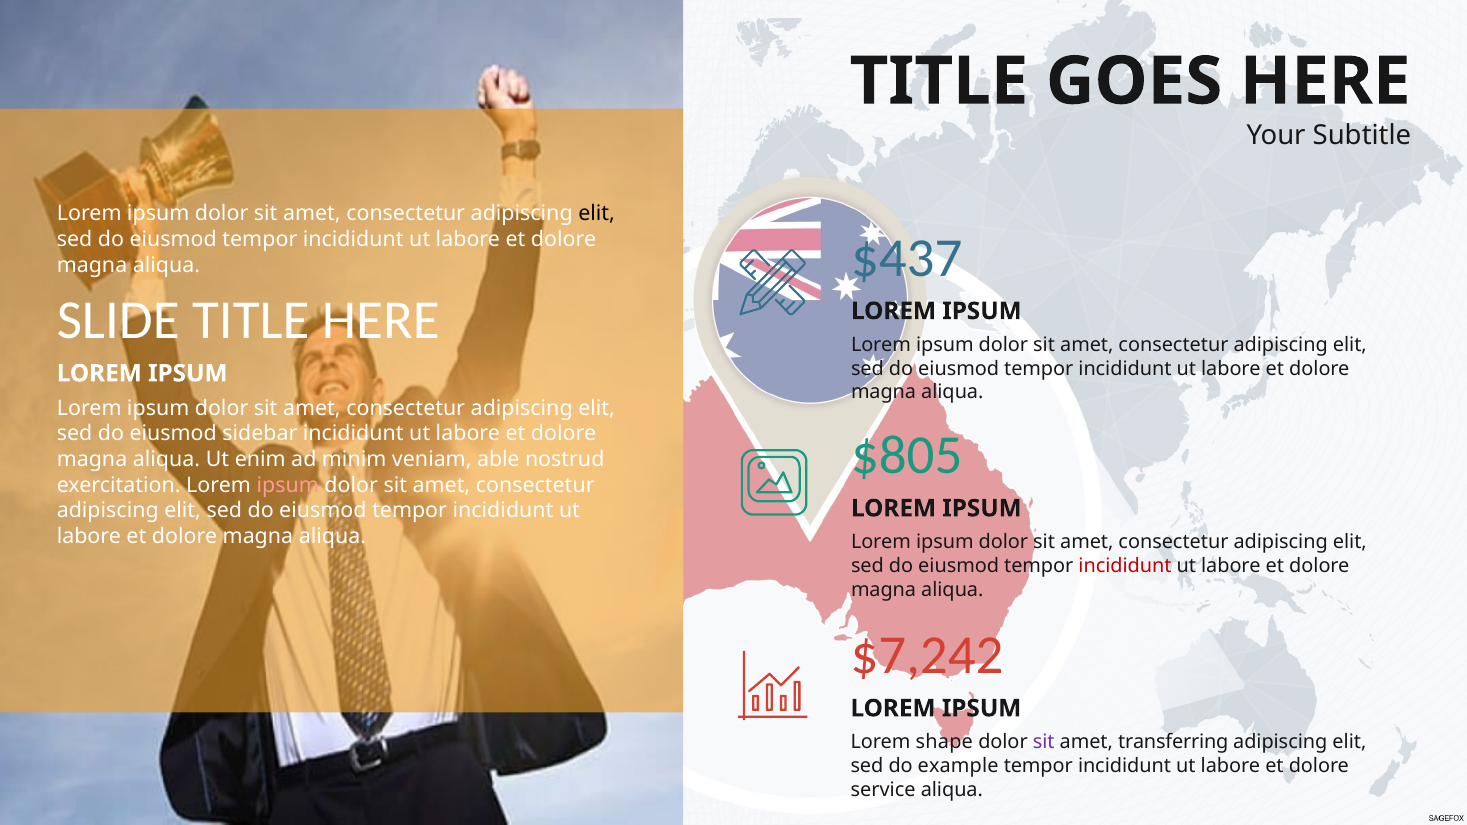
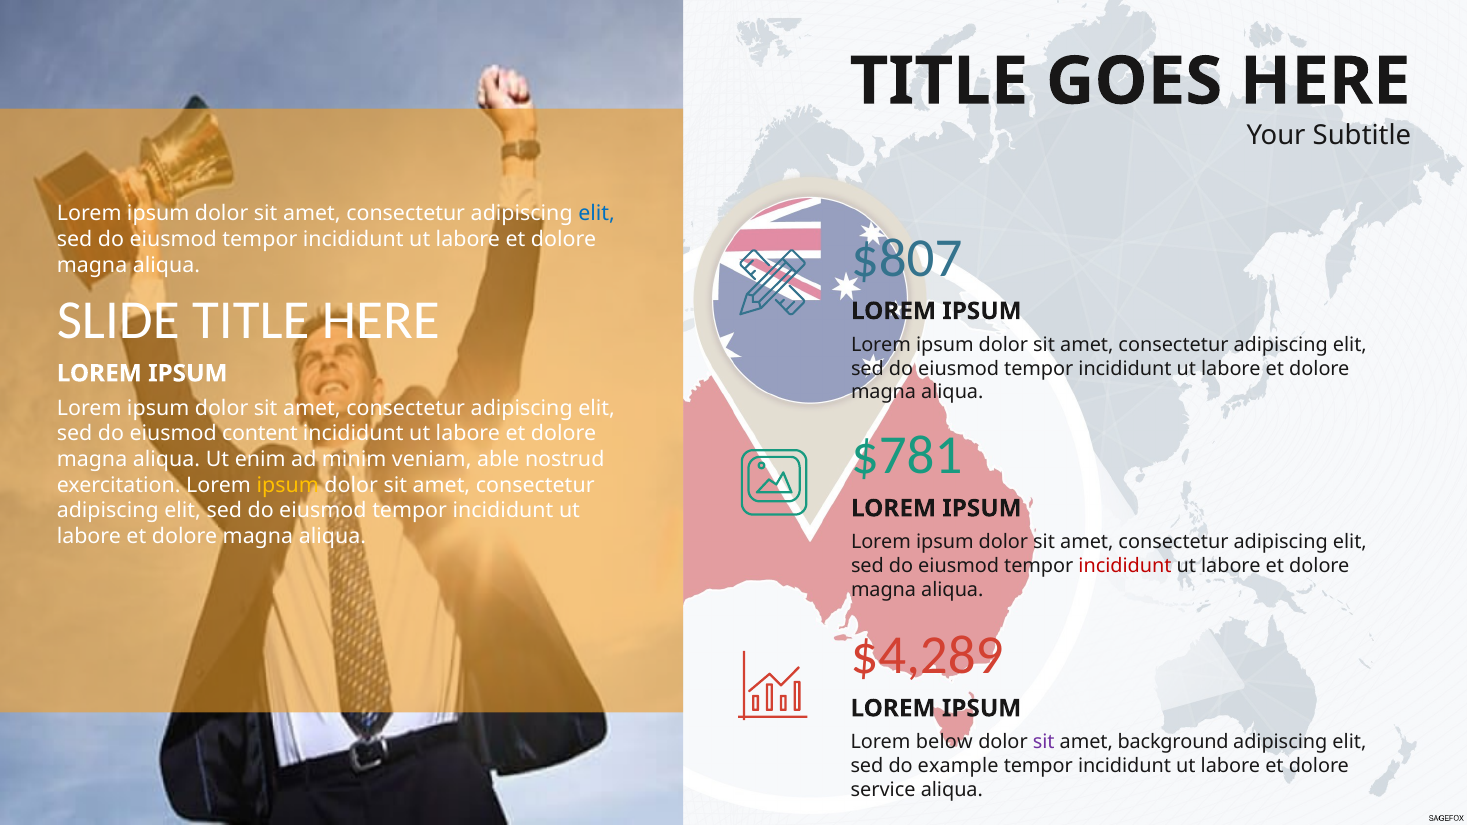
elit at (597, 214) colour: black -> blue
$437: $437 -> $807
sidebar: sidebar -> content
$805: $805 -> $781
ipsum at (288, 485) colour: pink -> yellow
$7,242: $7,242 -> $4,289
shape: shape -> below
transferring: transferring -> background
